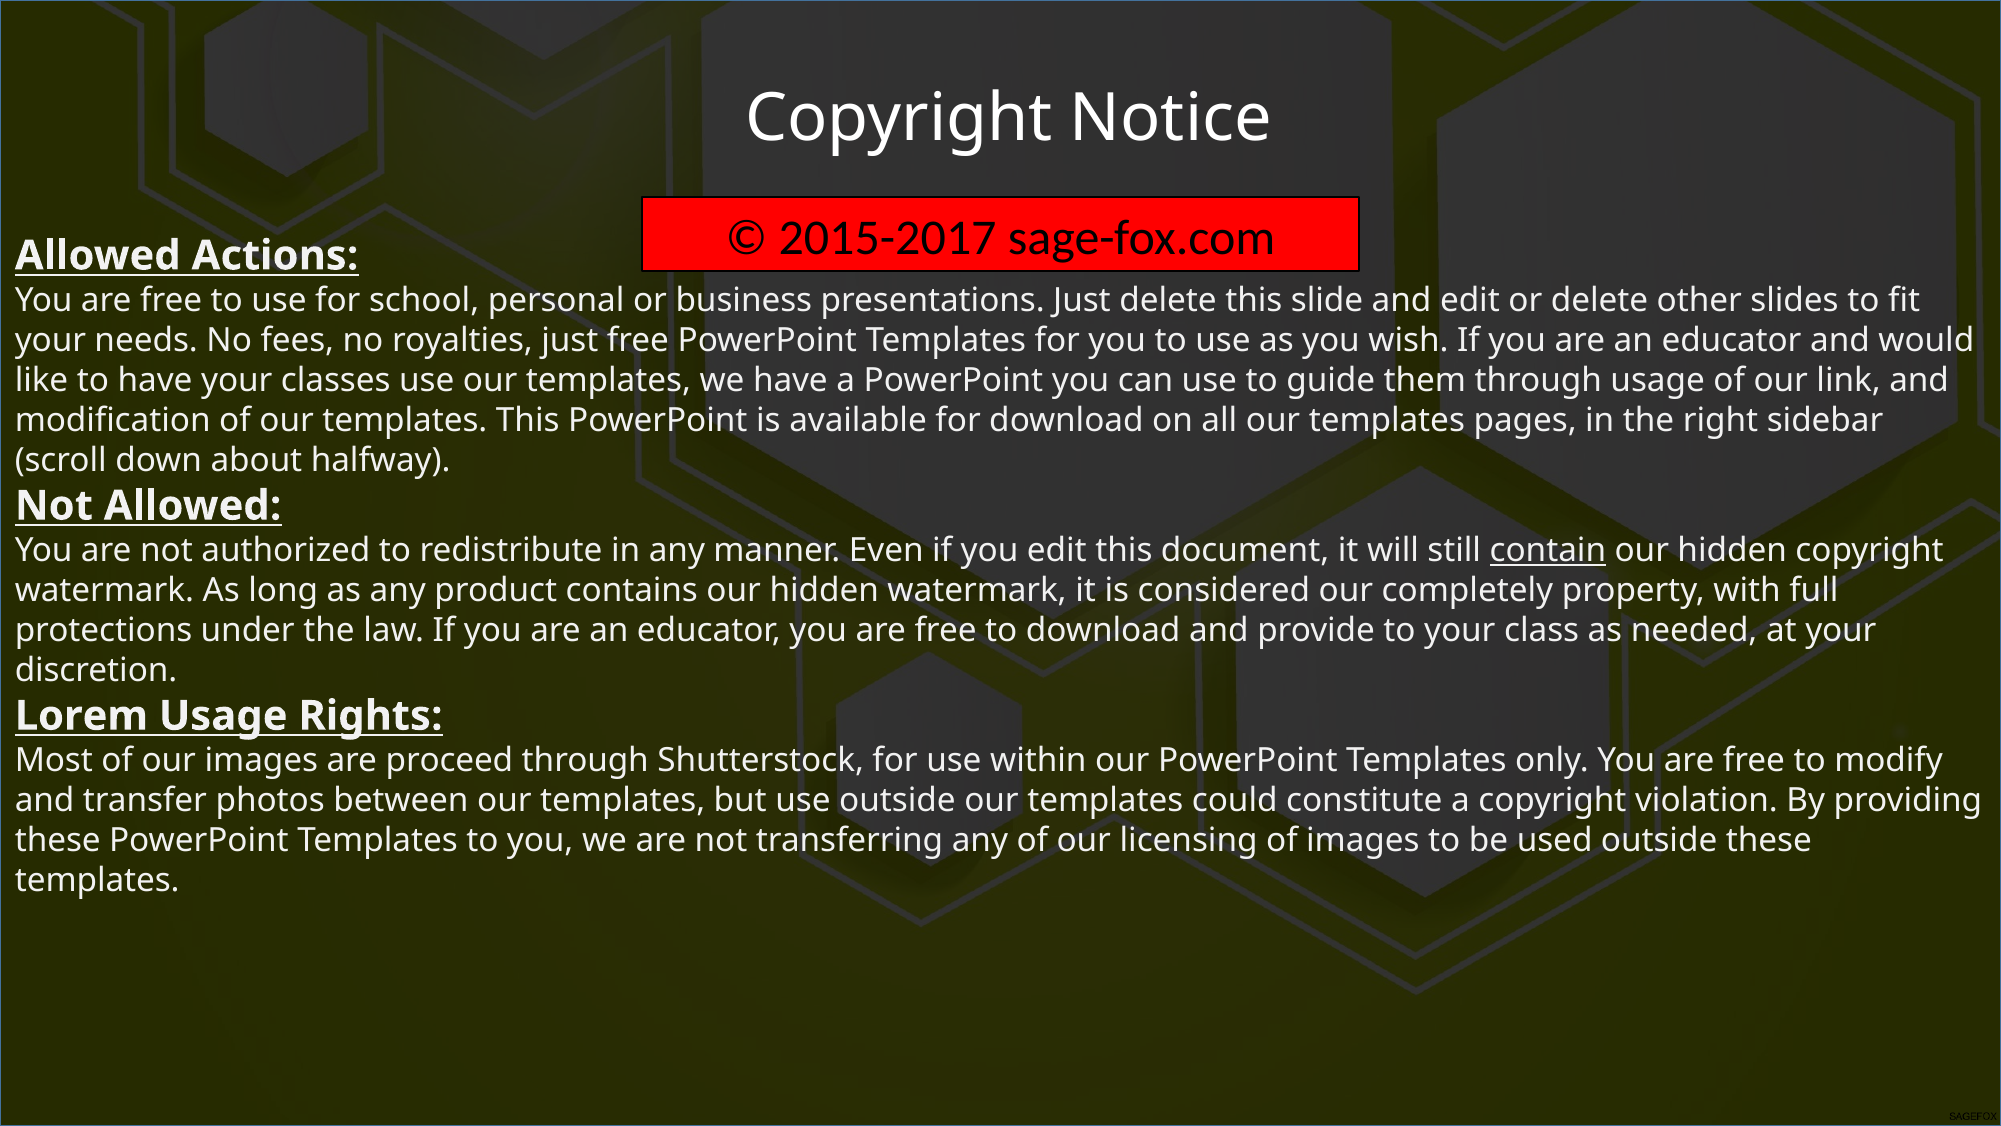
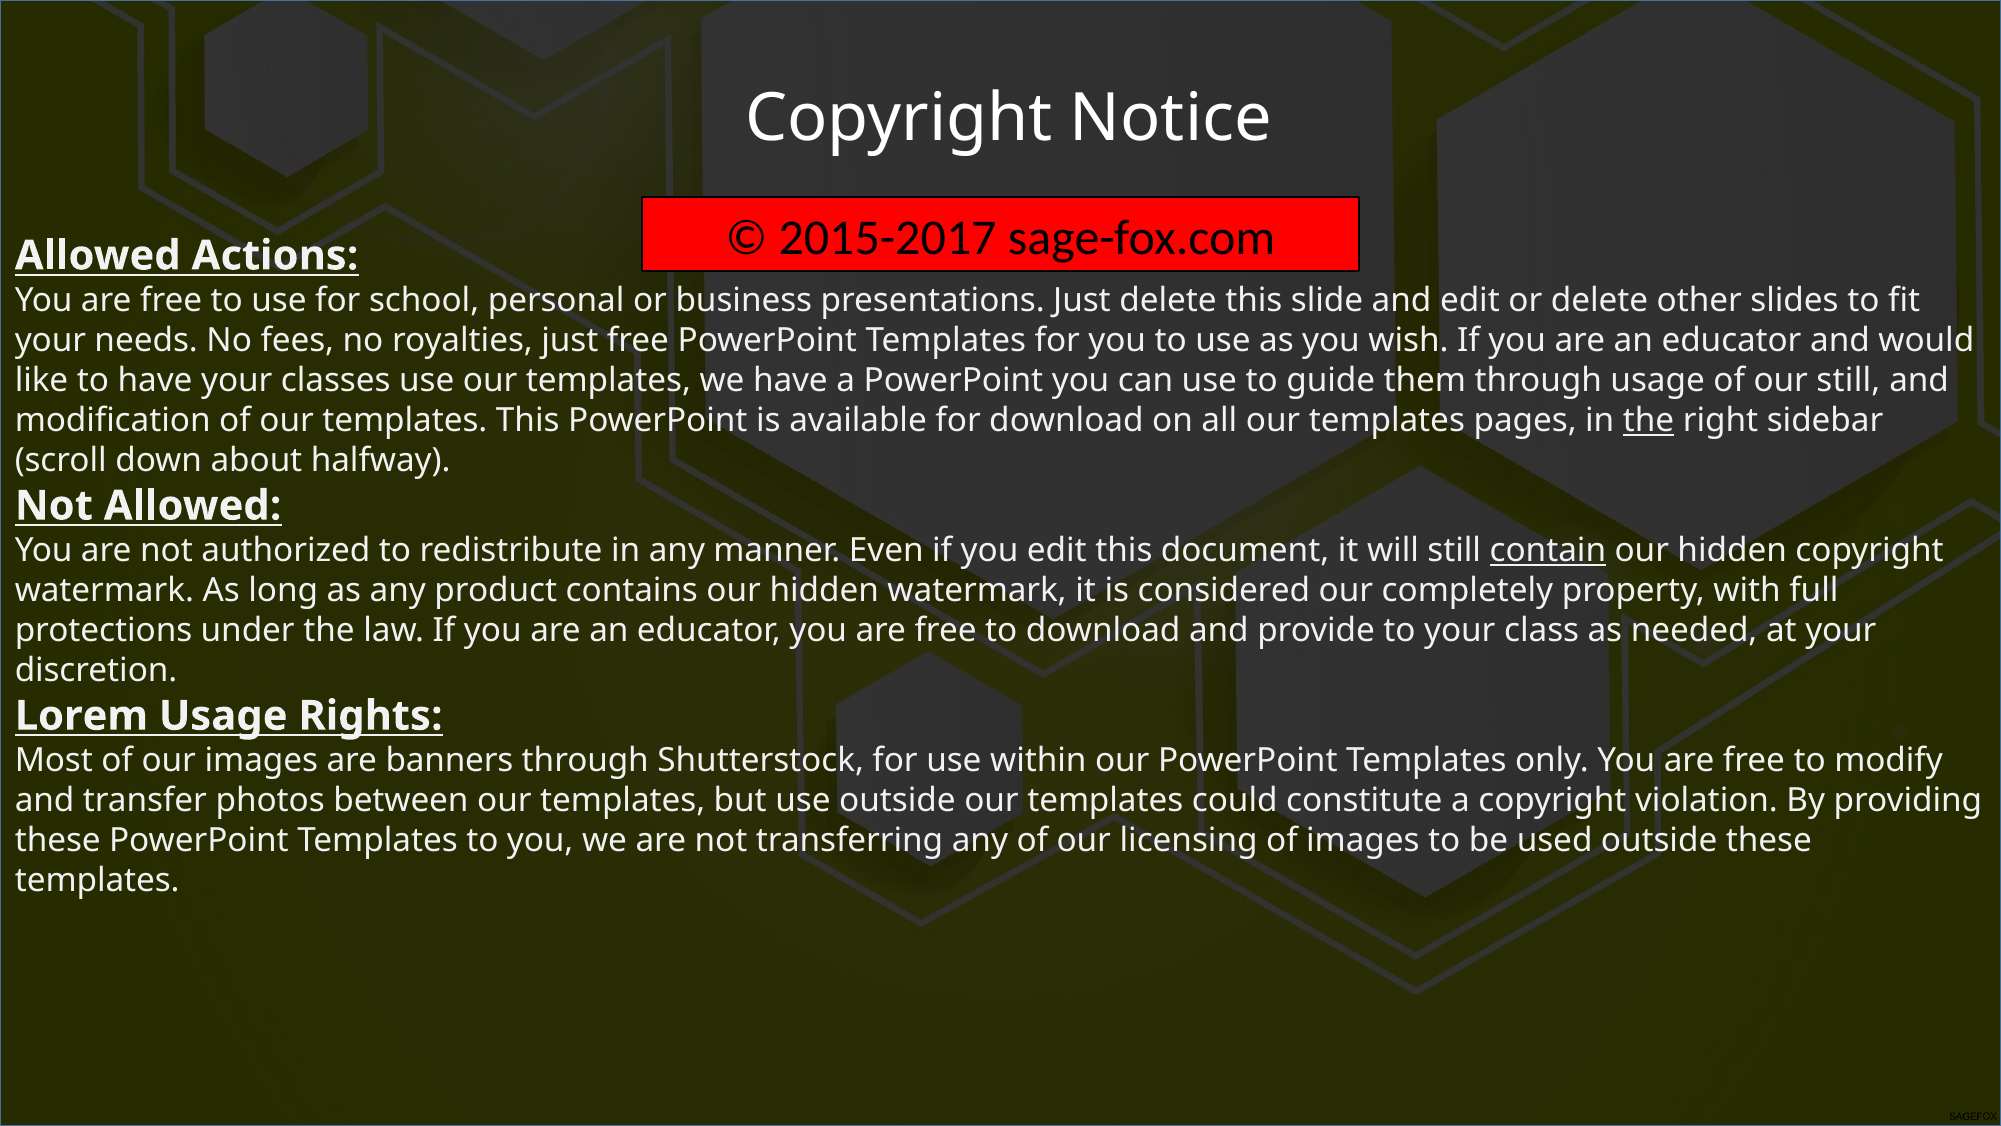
our link: link -> still
the at (1649, 420) underline: none -> present
proceed: proceed -> banners
